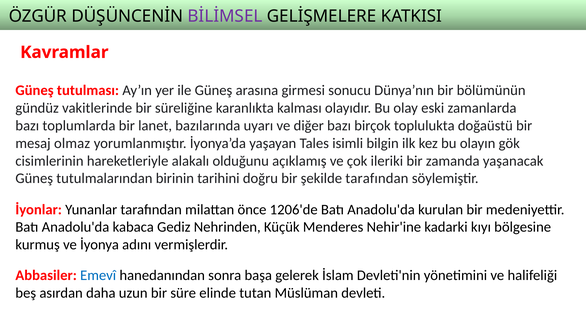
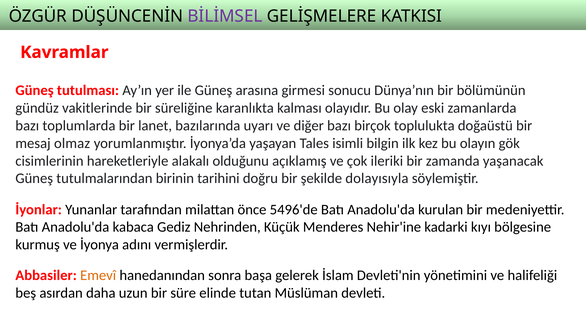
şekilde tarafından: tarafından -> dolayısıyla
1206'de: 1206'de -> 5496'de
Emevî colour: blue -> orange
